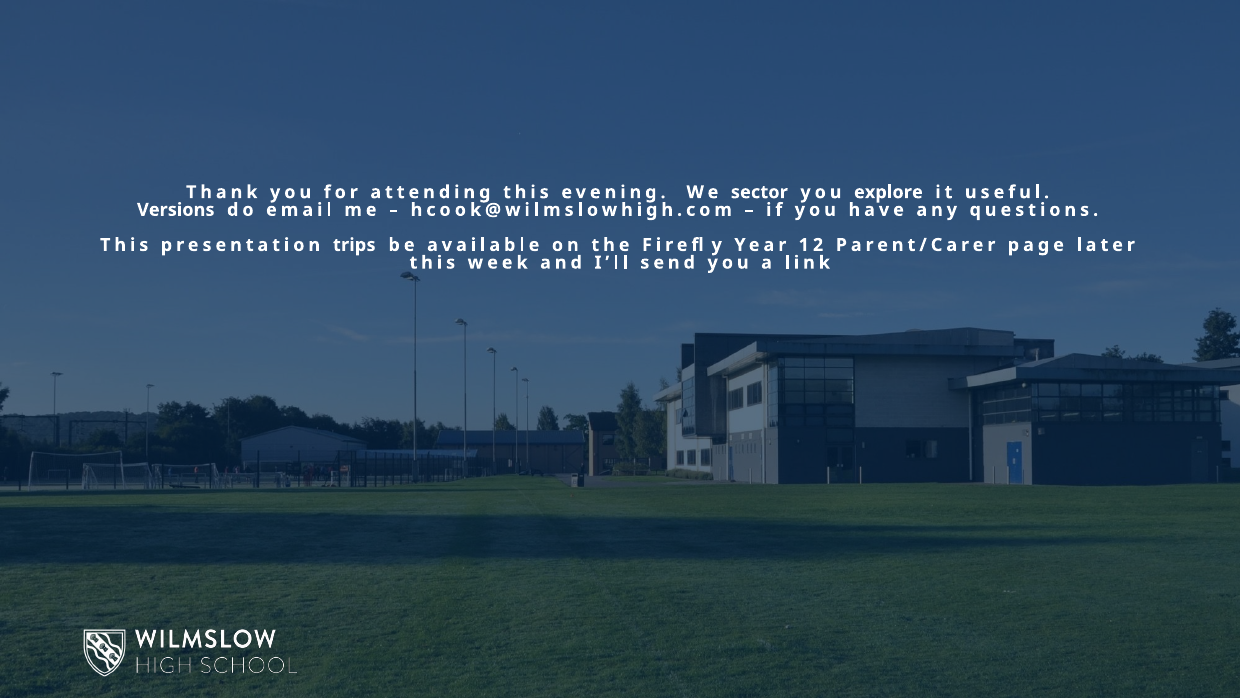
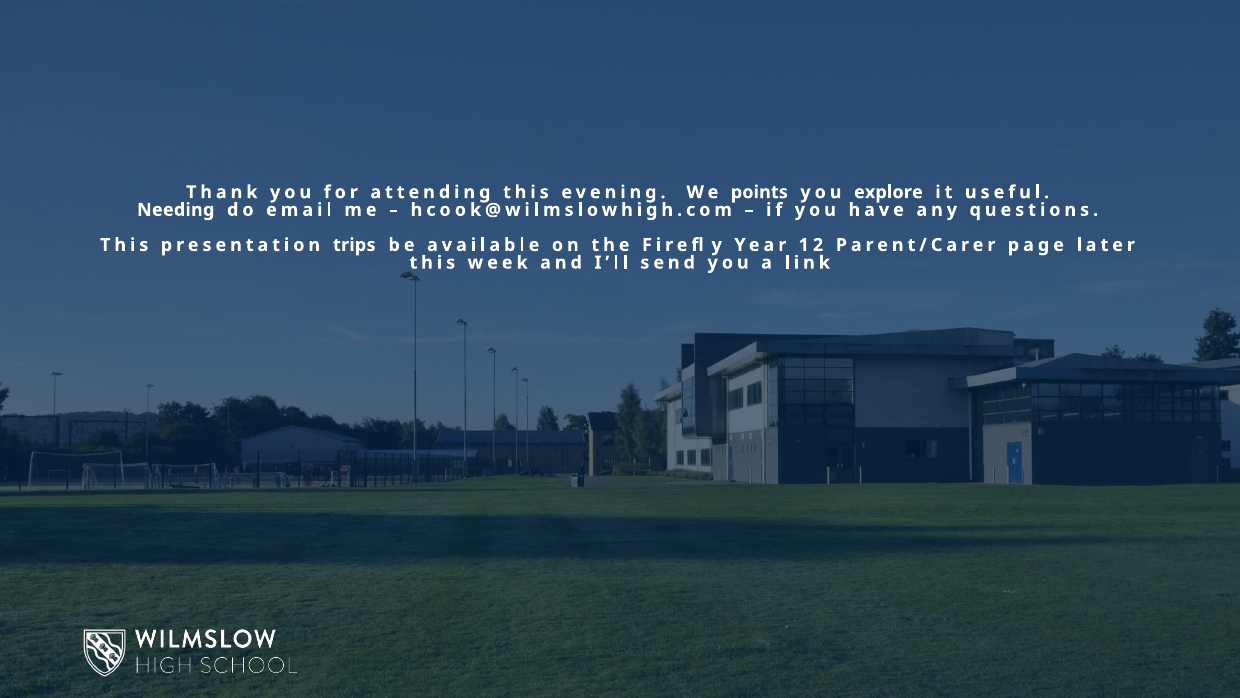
sector: sector -> points
Versions: Versions -> Needing
